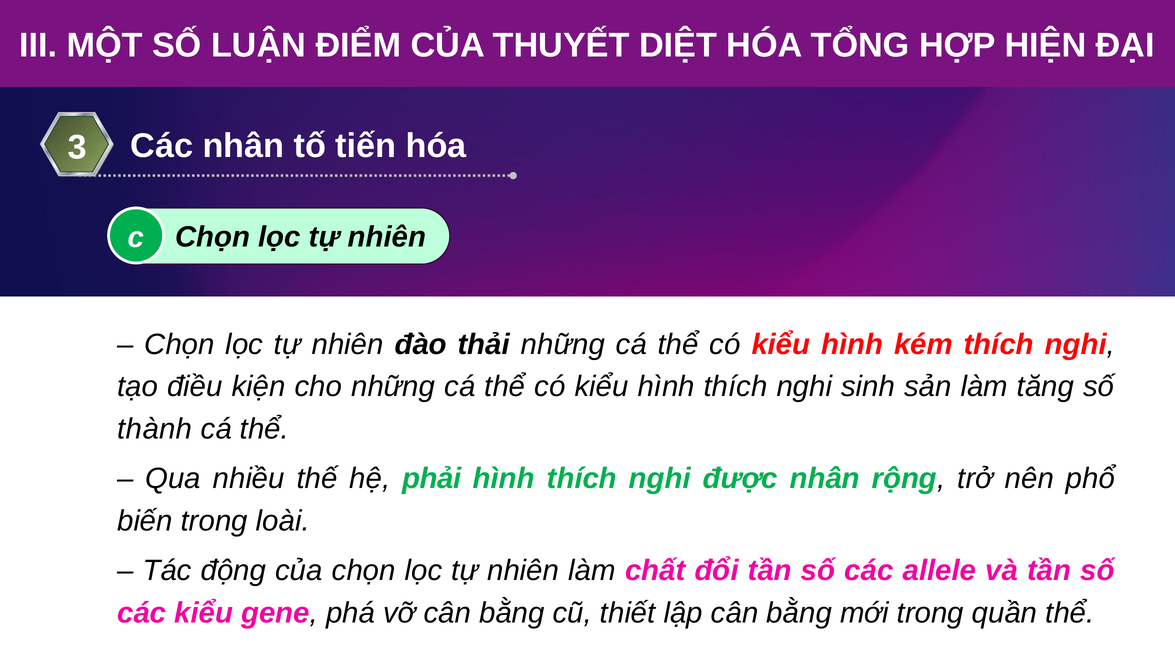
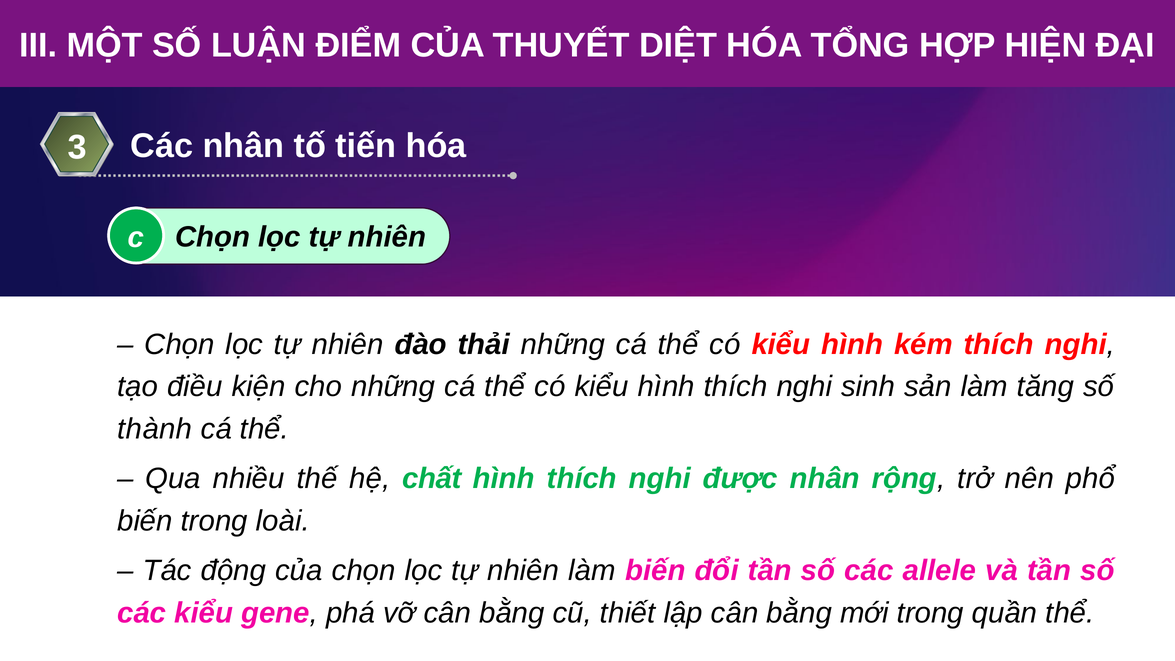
phải: phải -> chất
làm chất: chất -> biến
